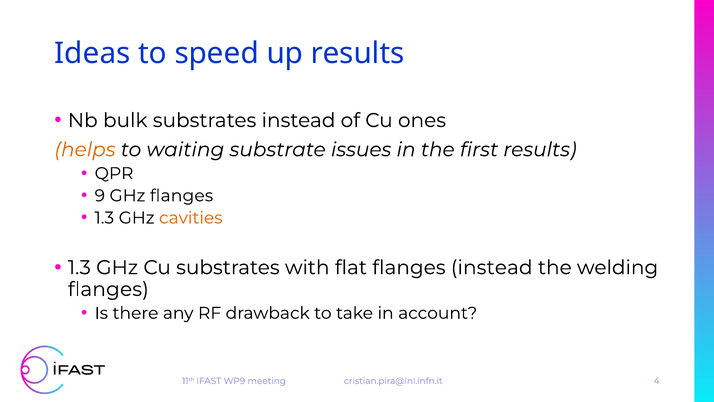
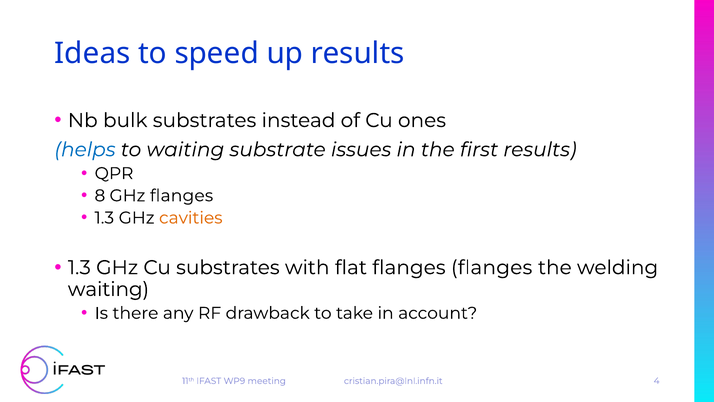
helps colour: orange -> blue
9: 9 -> 8
flanges instead: instead -> flanges
flanges at (108, 289): flanges -> waiting
